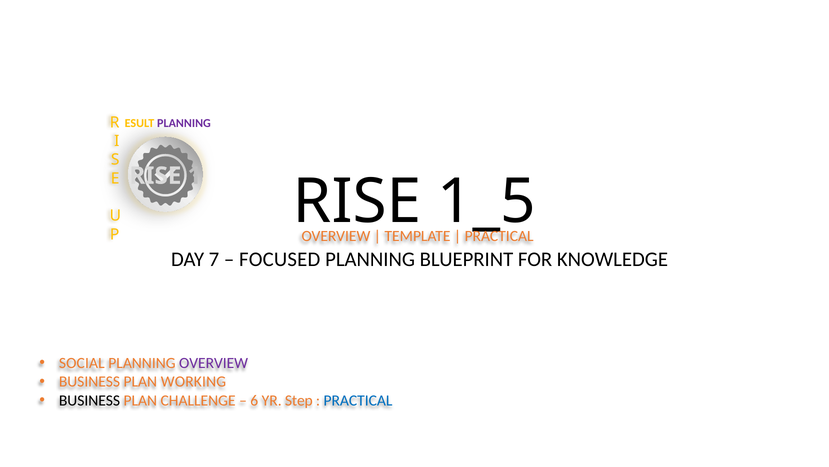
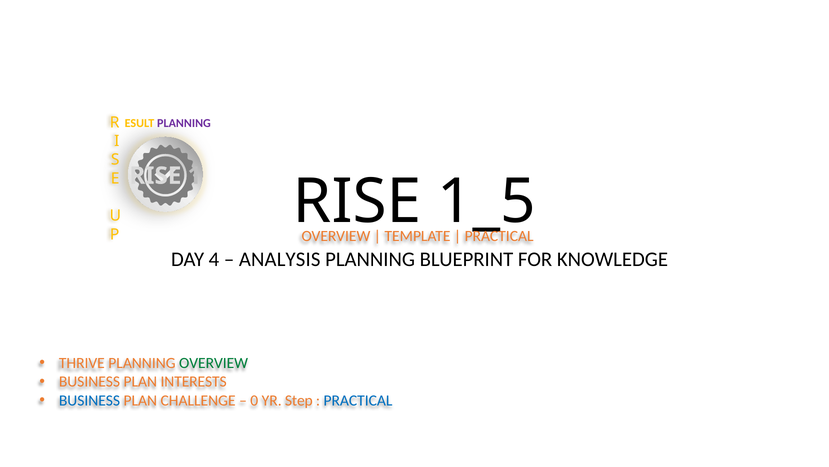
7: 7 -> 4
FOCUSED: FOCUSED -> ANALYSIS
SOCIAL: SOCIAL -> THRIVE
OVERVIEW at (214, 363) colour: purple -> green
WORKING: WORKING -> INTERESTS
BUSINESS at (90, 400) colour: black -> blue
6: 6 -> 0
